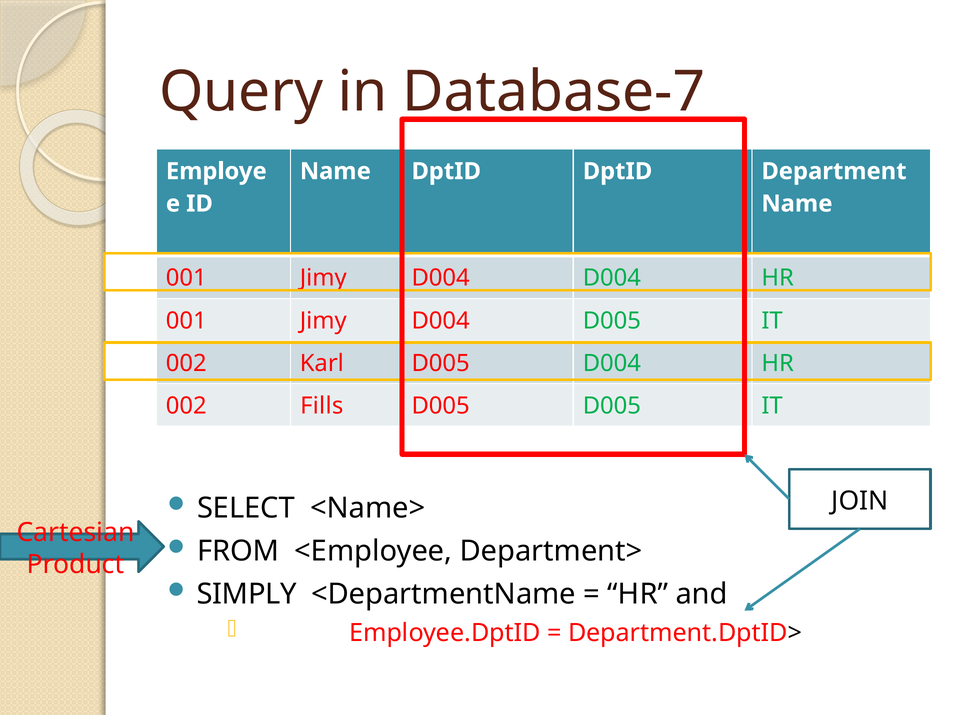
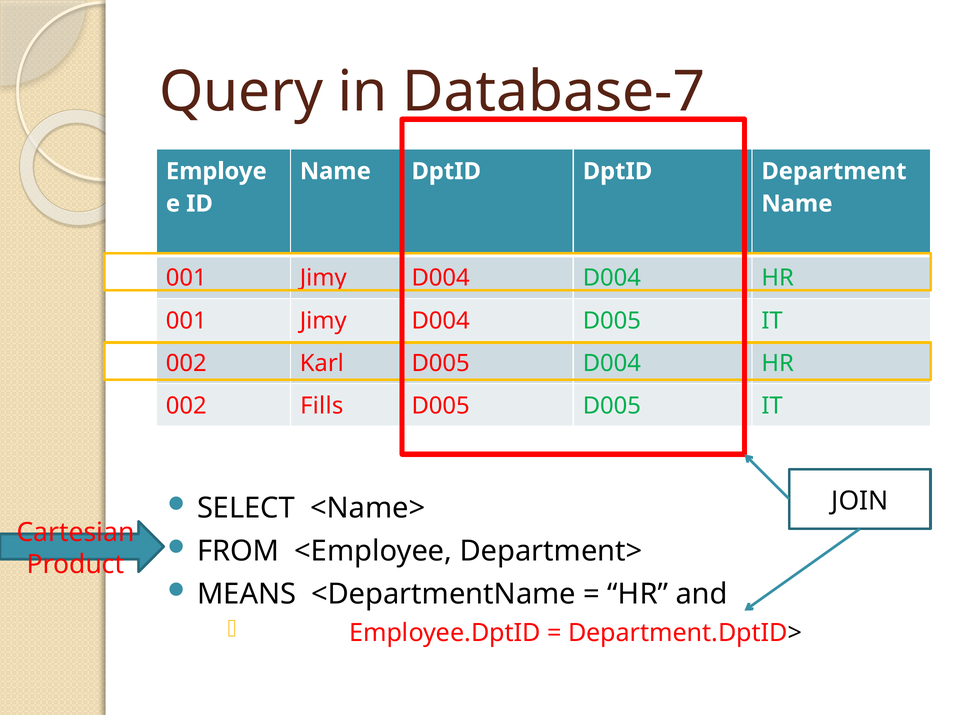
SIMPLY: SIMPLY -> MEANS
